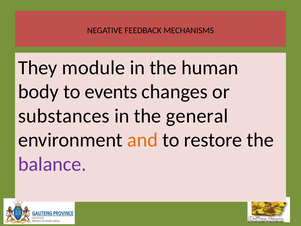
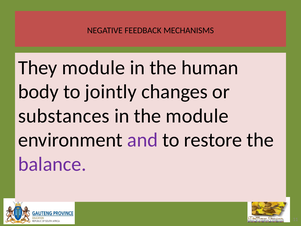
events: events -> jointly
the general: general -> module
and colour: orange -> purple
